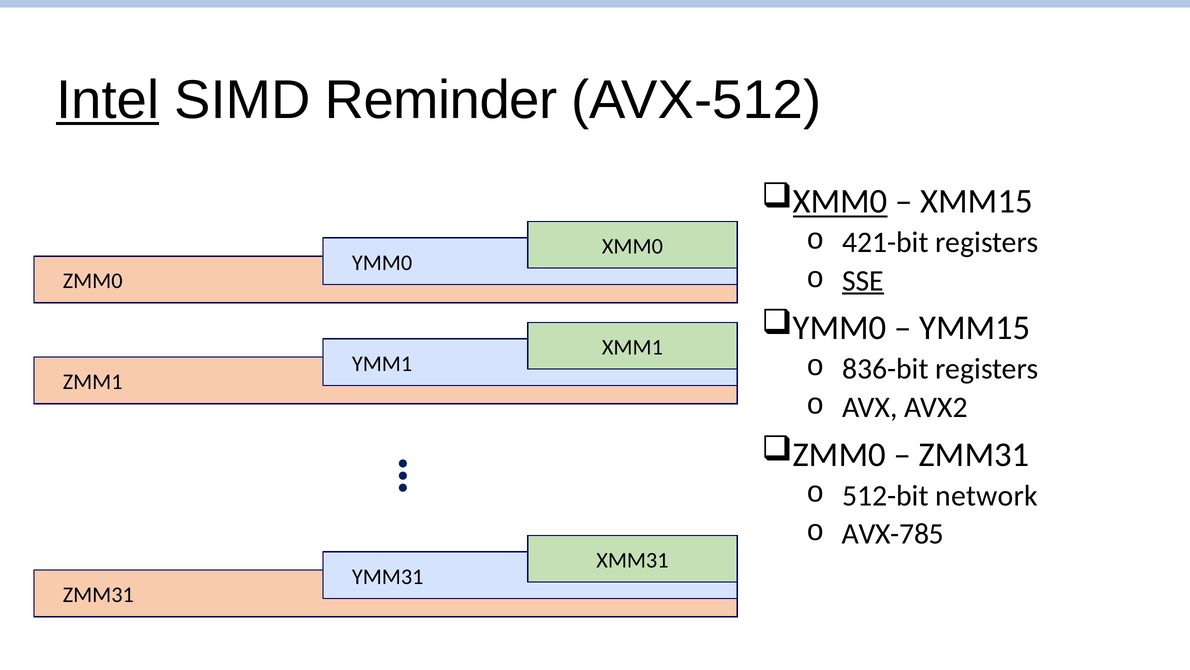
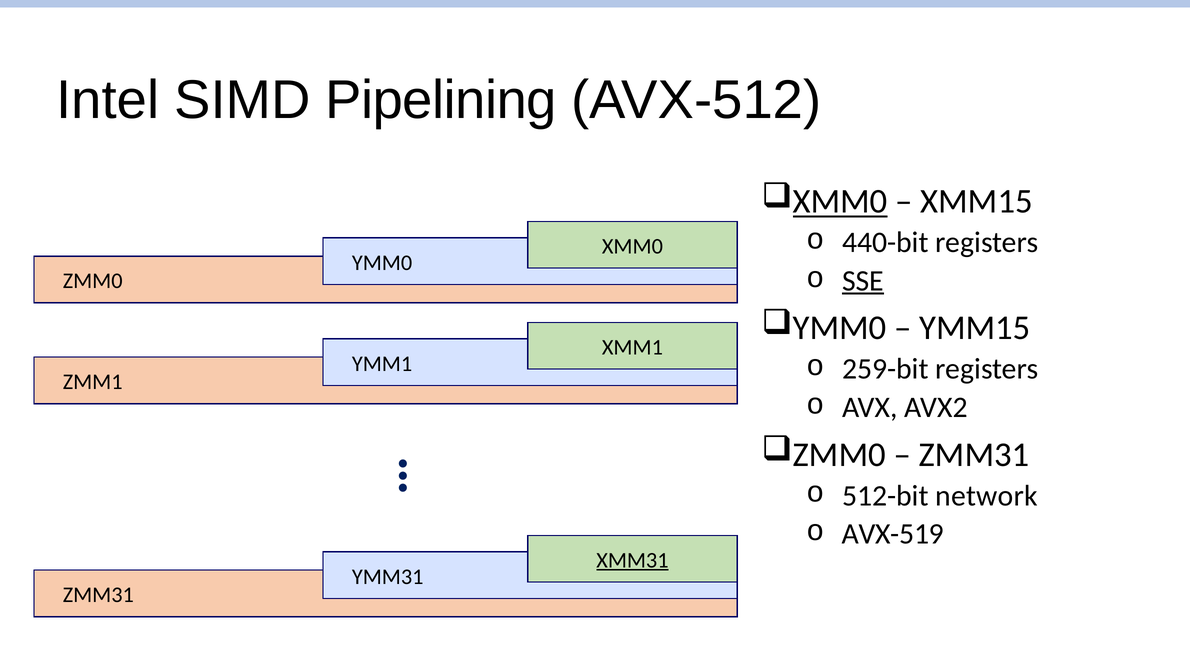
Intel underline: present -> none
Reminder: Reminder -> Pipelining
421-bit: 421-bit -> 440-bit
836-bit: 836-bit -> 259-bit
AVX-785: AVX-785 -> AVX-519
XMM31 underline: none -> present
